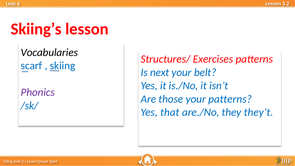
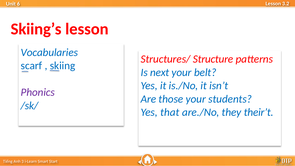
Vocabularies colour: black -> blue
Exercises: Exercises -> Structure
your patterns: patterns -> students
they’t: they’t -> their’t
